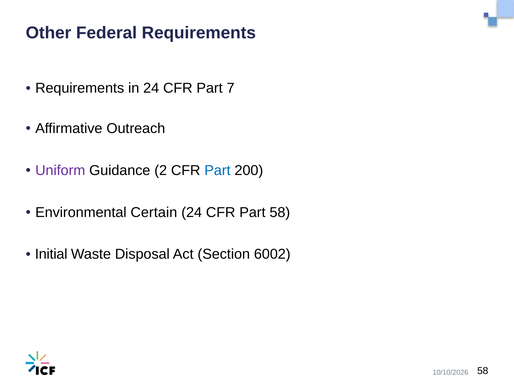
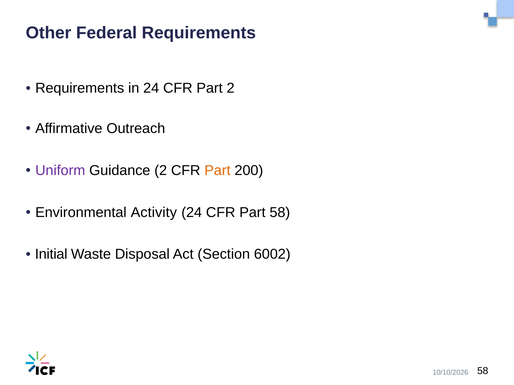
Part 7: 7 -> 2
Part at (217, 171) colour: blue -> orange
Certain: Certain -> Activity
